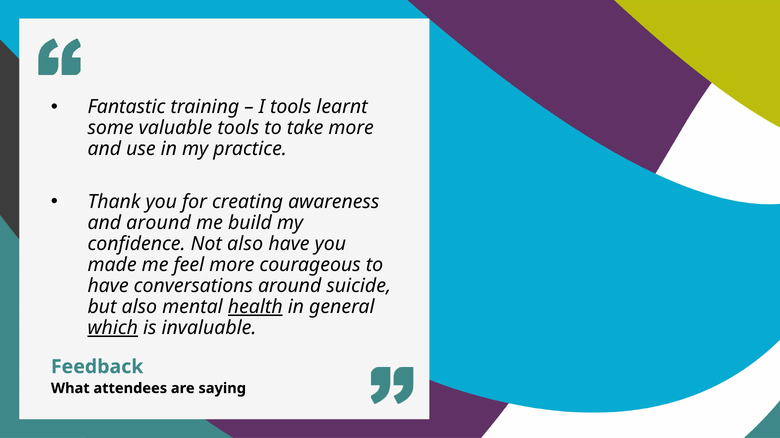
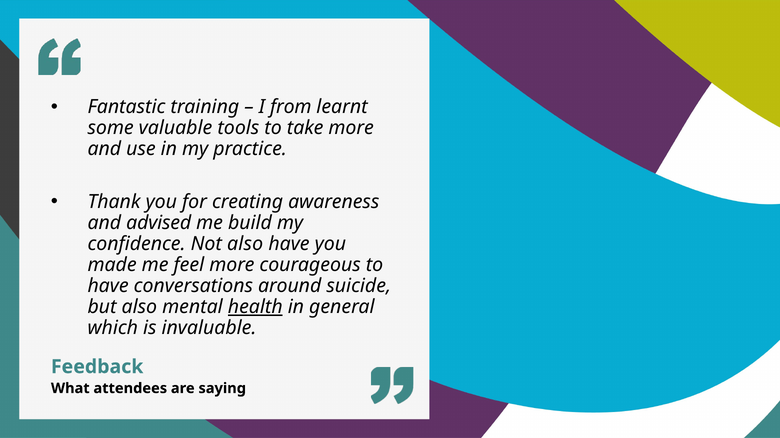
I tools: tools -> from
and around: around -> advised
which underline: present -> none
